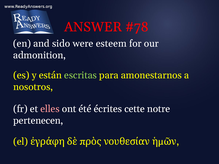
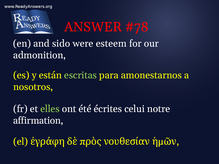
elles colour: pink -> light green
cette: cette -> celui
pertenecen: pertenecen -> affirmation
